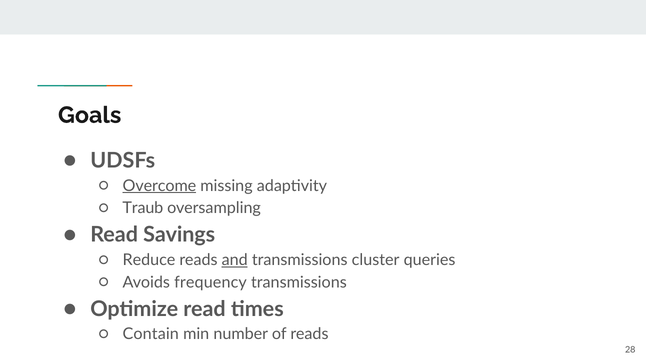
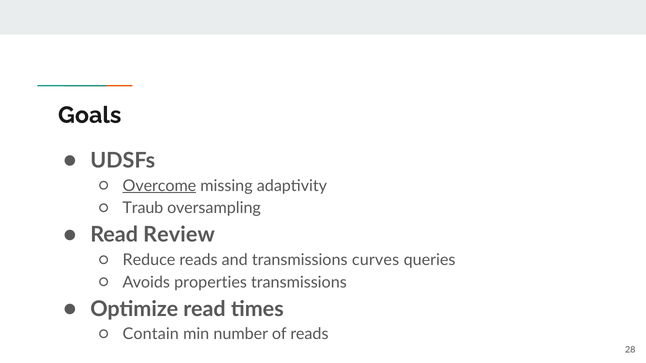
Savings: Savings -> Review
and underline: present -> none
cluster: cluster -> curves
frequency: frequency -> properties
